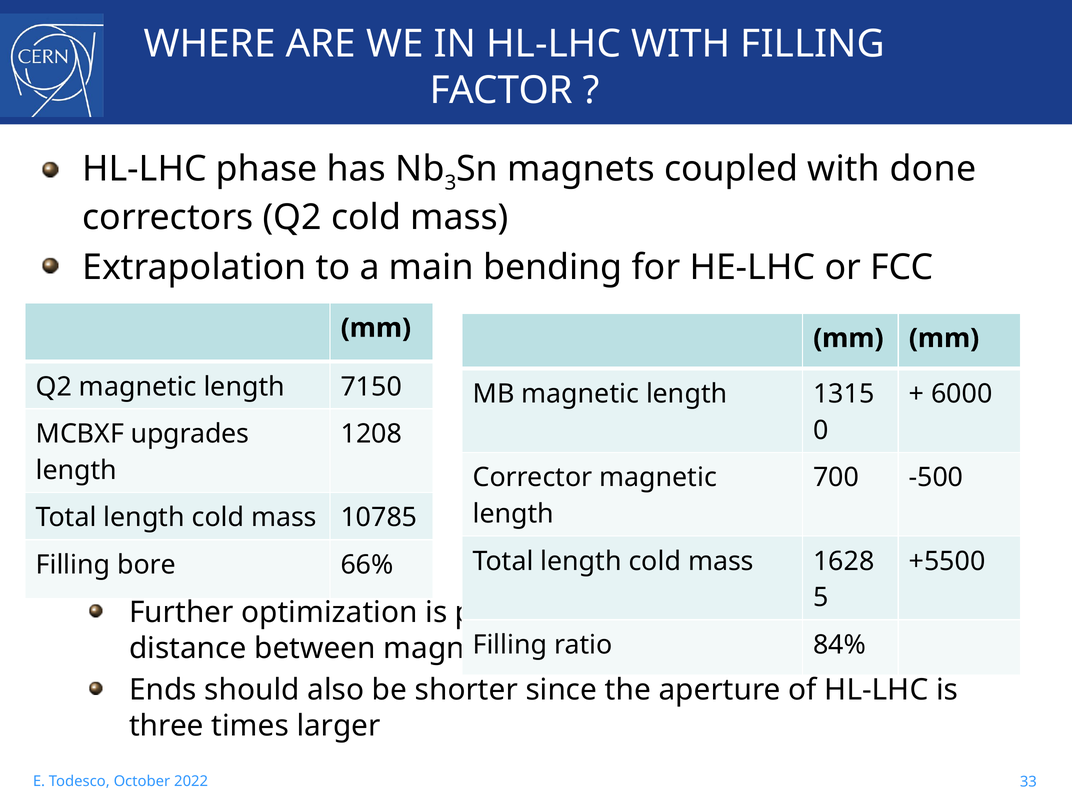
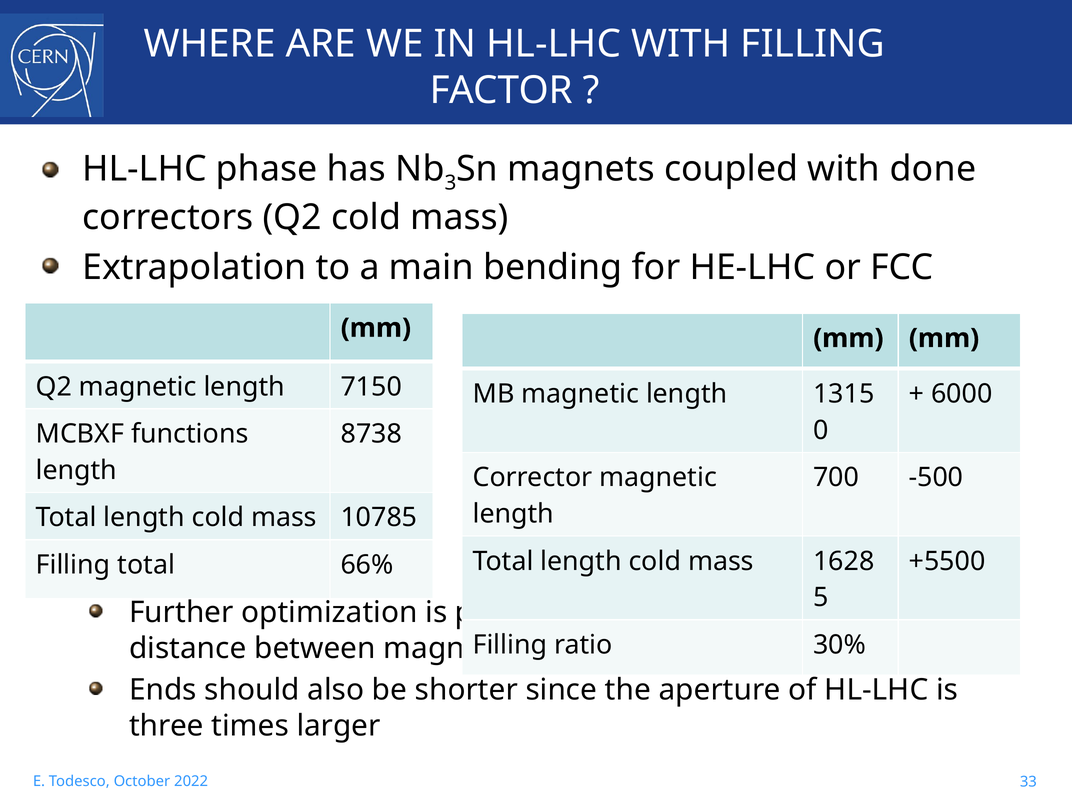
upgrades: upgrades -> functions
1208: 1208 -> 8738
Filling bore: bore -> total
84%: 84% -> 30%
